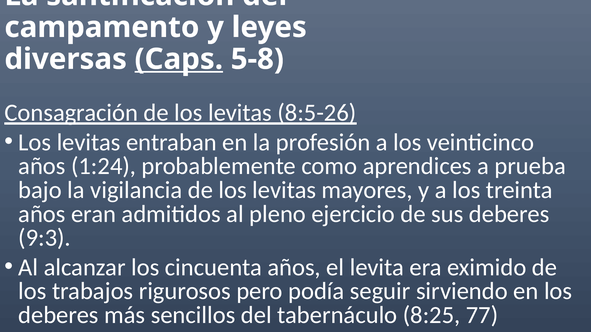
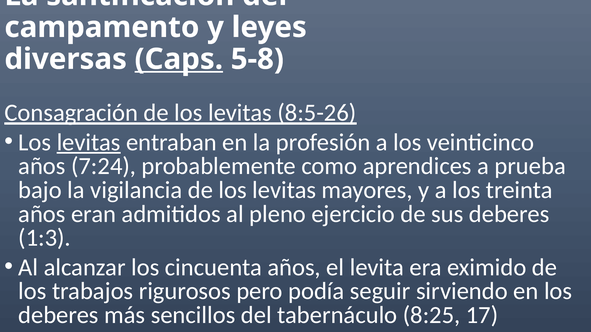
levitas at (89, 142) underline: none -> present
1:24: 1:24 -> 7:24
9:3: 9:3 -> 1:3
77: 77 -> 17
